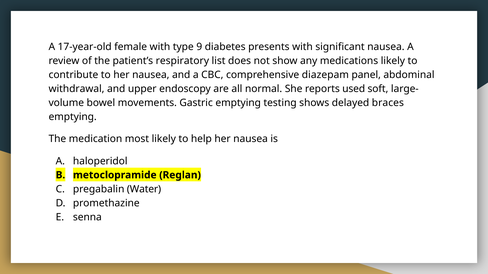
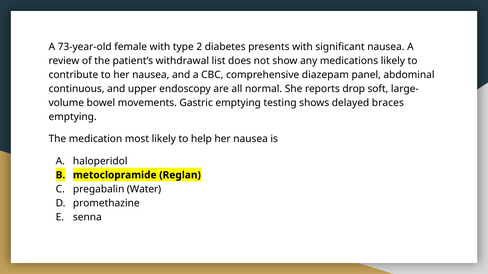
17-year-old: 17-year-old -> 73-year-old
9: 9 -> 2
respiratory: respiratory -> withdrawal
withdrawal: withdrawal -> continuous
used: used -> drop
